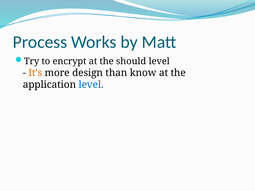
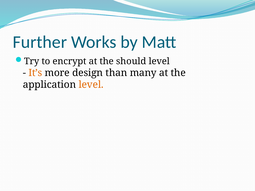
Process: Process -> Further
know: know -> many
level at (91, 85) colour: blue -> orange
